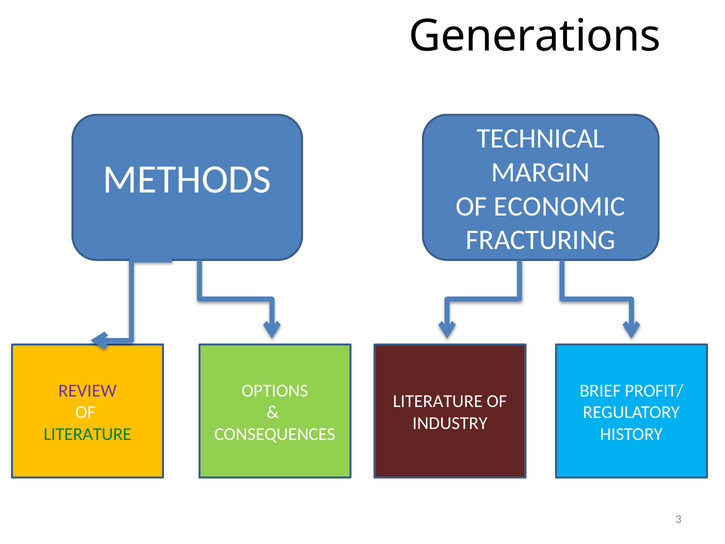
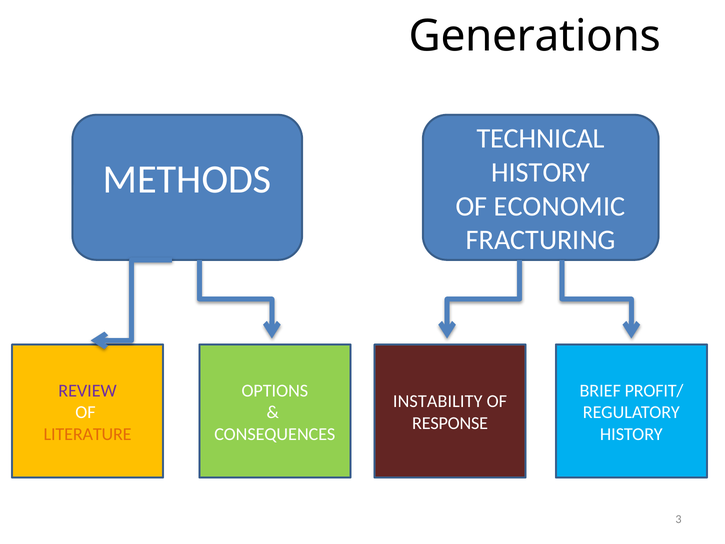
MARGIN at (541, 172): MARGIN -> HISTORY
LITERATURE at (438, 401): LITERATURE -> INSTABILITY
INDUSTRY: INDUSTRY -> RESPONSE
LITERATURE at (88, 434) colour: green -> orange
